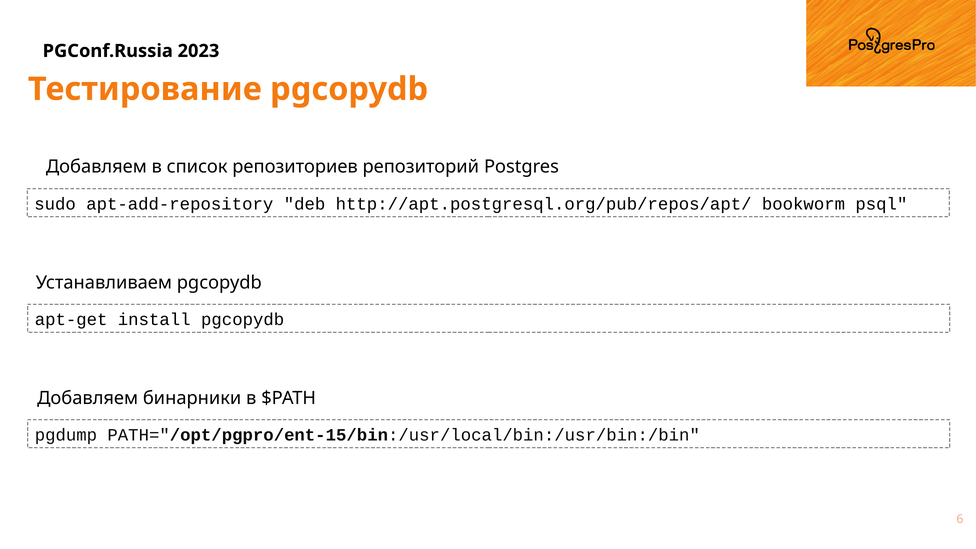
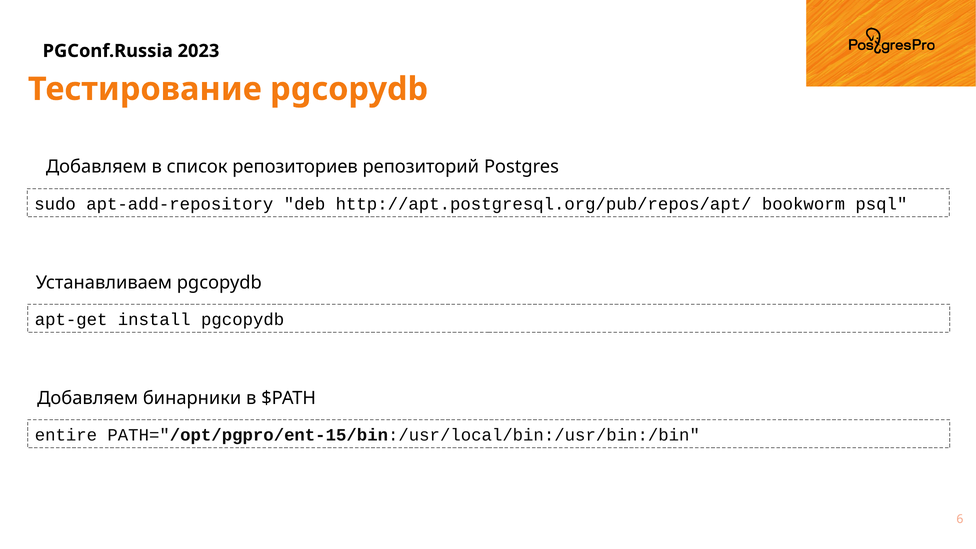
pgdump: pgdump -> entire
